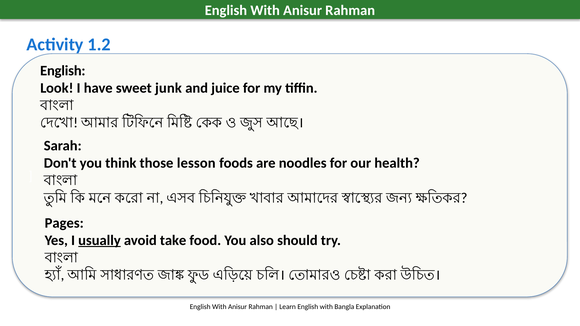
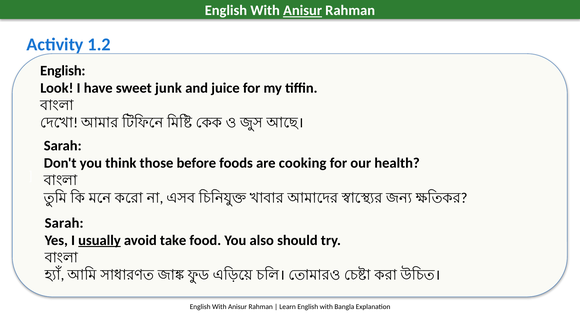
Anisur at (303, 11) underline: none -> present
lesson: lesson -> before
noodles: noodles -> cooking
Pages at (64, 223): Pages -> Sarah
